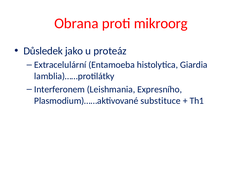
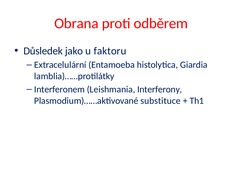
mikroorg: mikroorg -> odběrem
proteáz: proteáz -> faktoru
Expresního: Expresního -> Interferony
